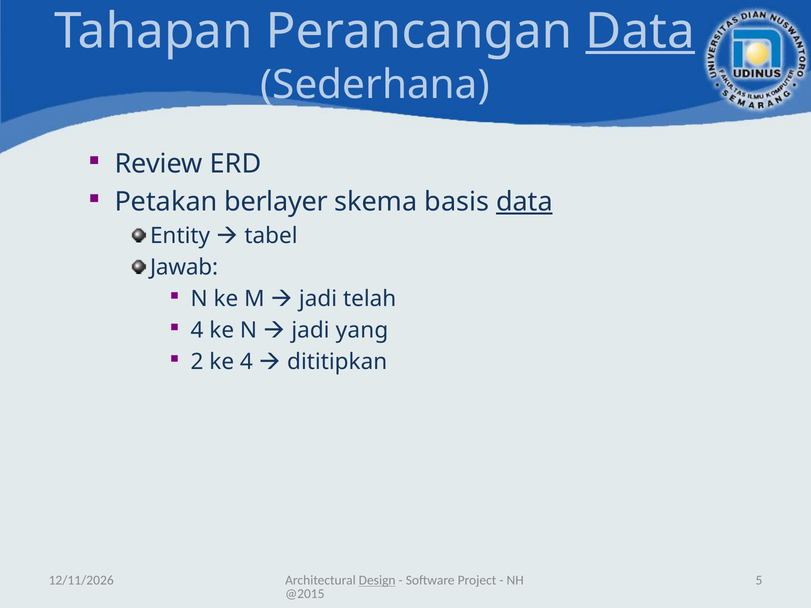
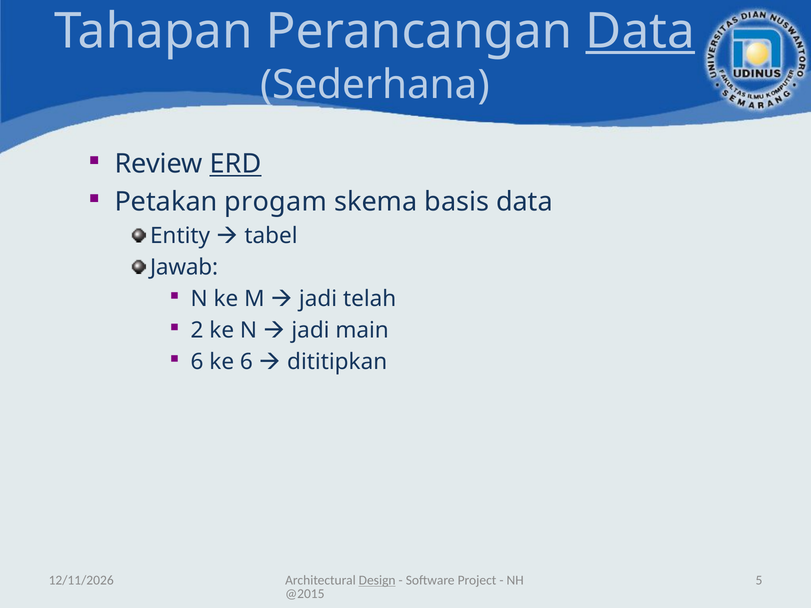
ERD underline: none -> present
berlayer: berlayer -> progam
data at (524, 202) underline: present -> none
4 at (197, 330): 4 -> 2
yang: yang -> main
2 at (197, 362): 2 -> 6
ke 4: 4 -> 6
